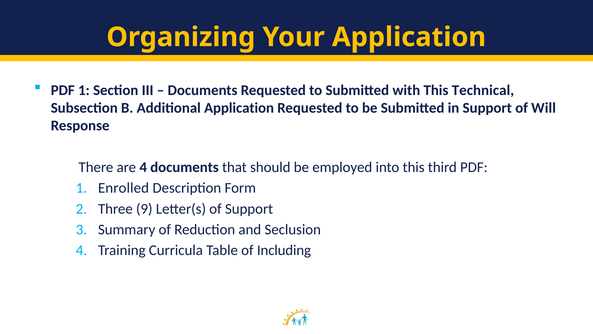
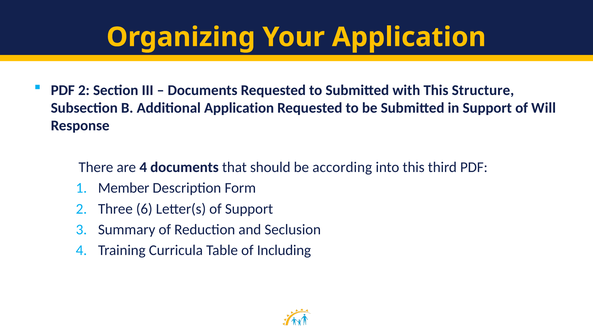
1 at (84, 90): 1 -> 2
Technical: Technical -> Structure
employed: employed -> according
Enrolled: Enrolled -> Member
9: 9 -> 6
